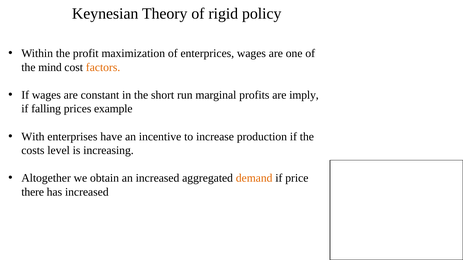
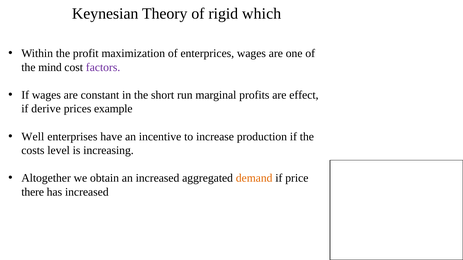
policy: policy -> which
factors colour: orange -> purple
imply: imply -> effect
falling: falling -> derive
With: With -> Well
